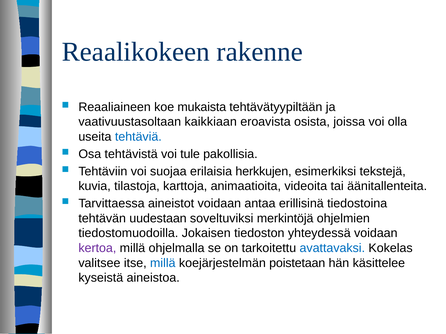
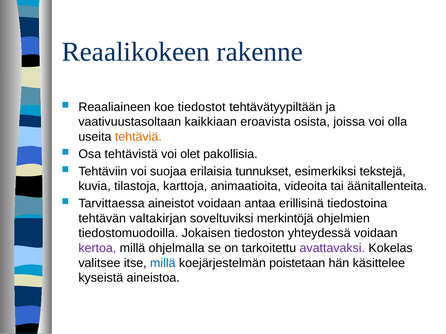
mukaista: mukaista -> tiedostot
tehtäviä colour: blue -> orange
tule: tule -> olet
herkkujen: herkkujen -> tunnukset
uudestaan: uudestaan -> valtakirjan
avattavaksi colour: blue -> purple
